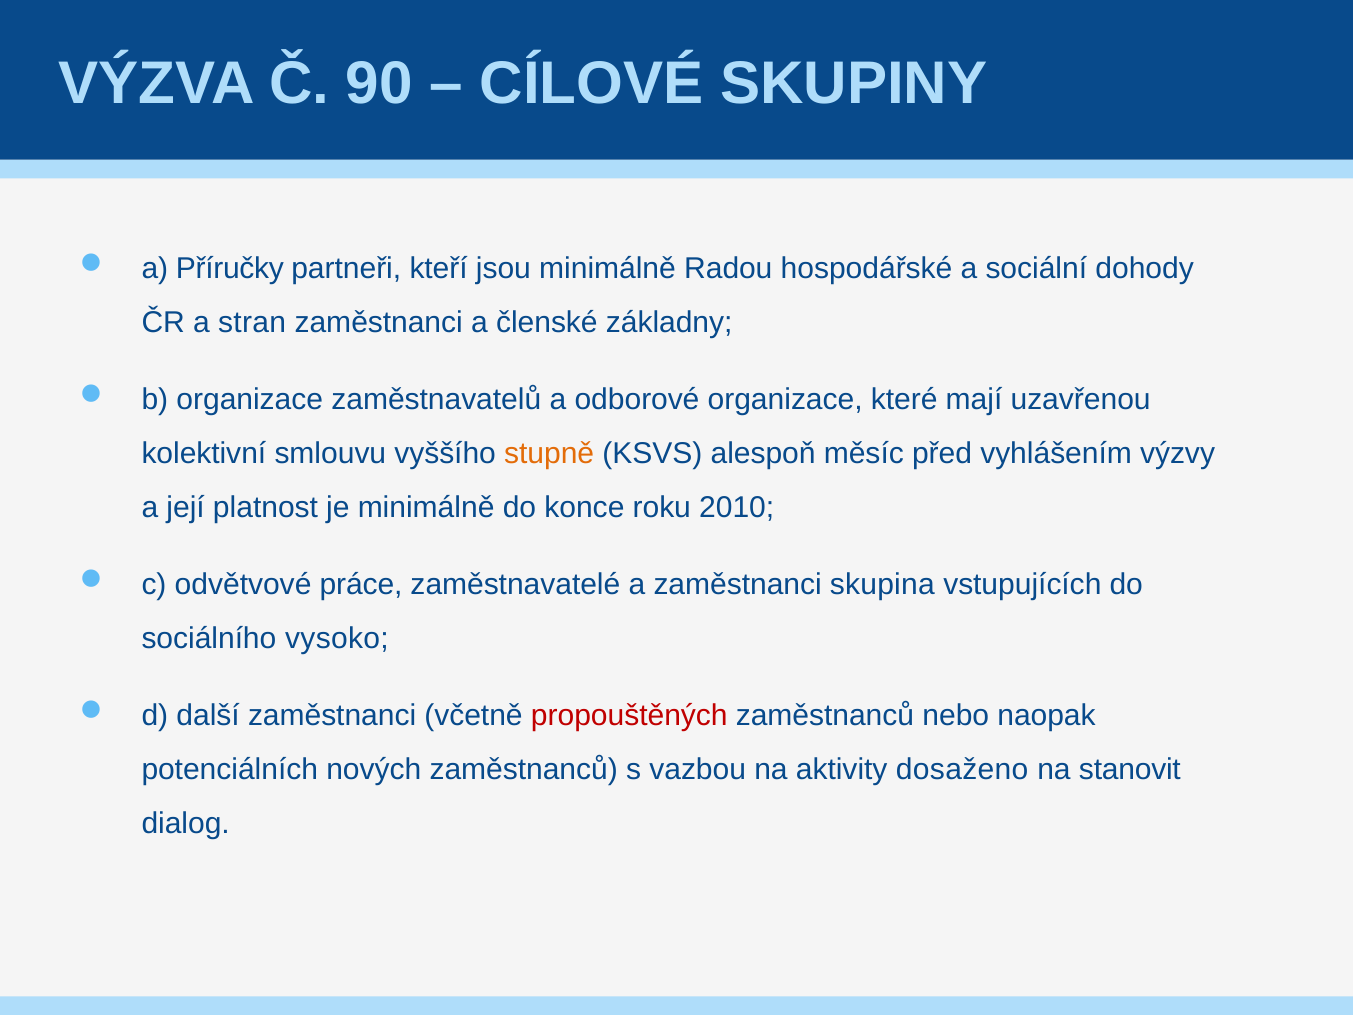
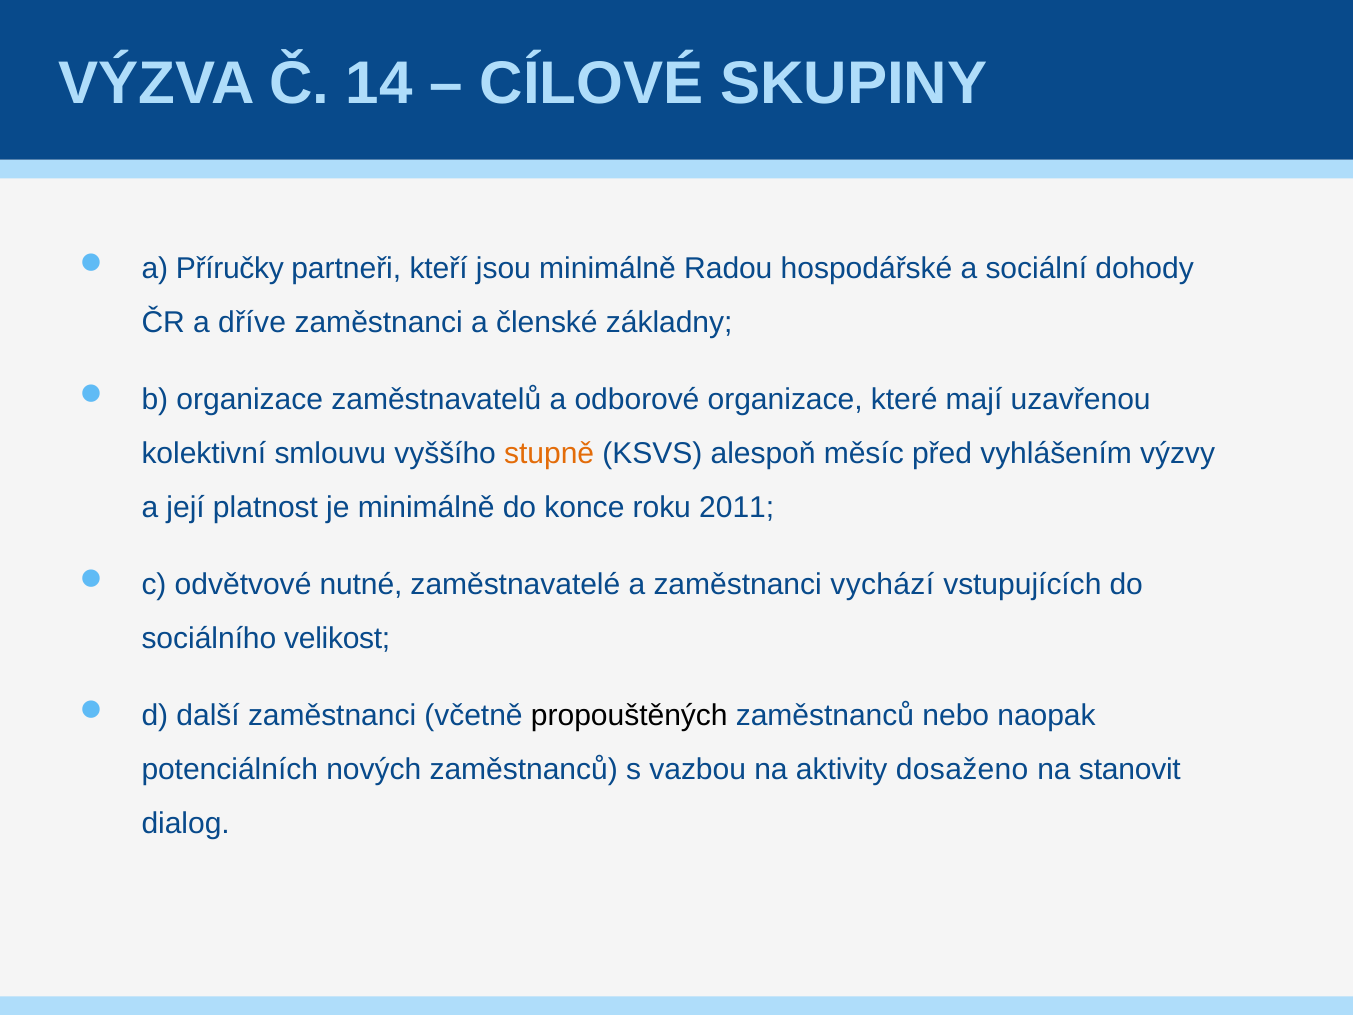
90: 90 -> 14
stran: stran -> dříve
2010: 2010 -> 2011
práce: práce -> nutné
skupina: skupina -> vychází
vysoko: vysoko -> velikost
propouštěných colour: red -> black
